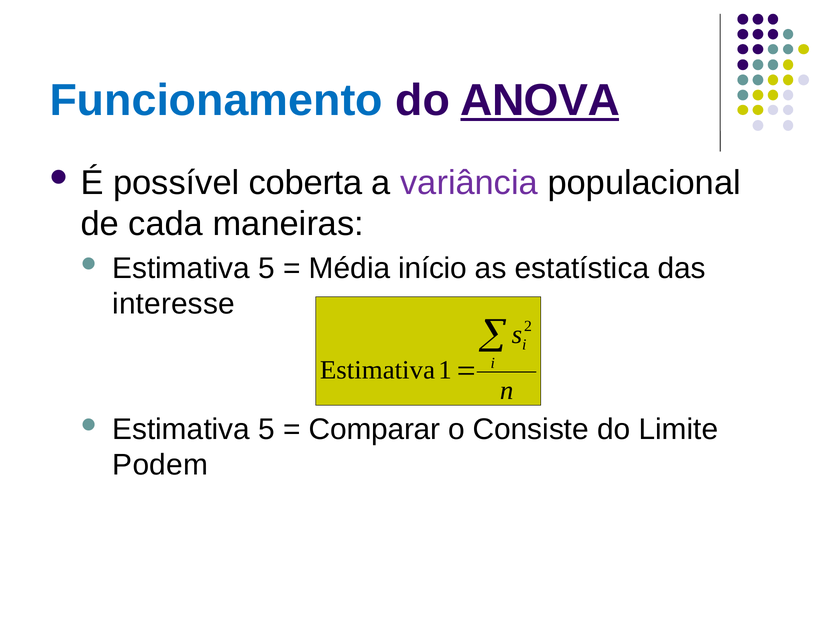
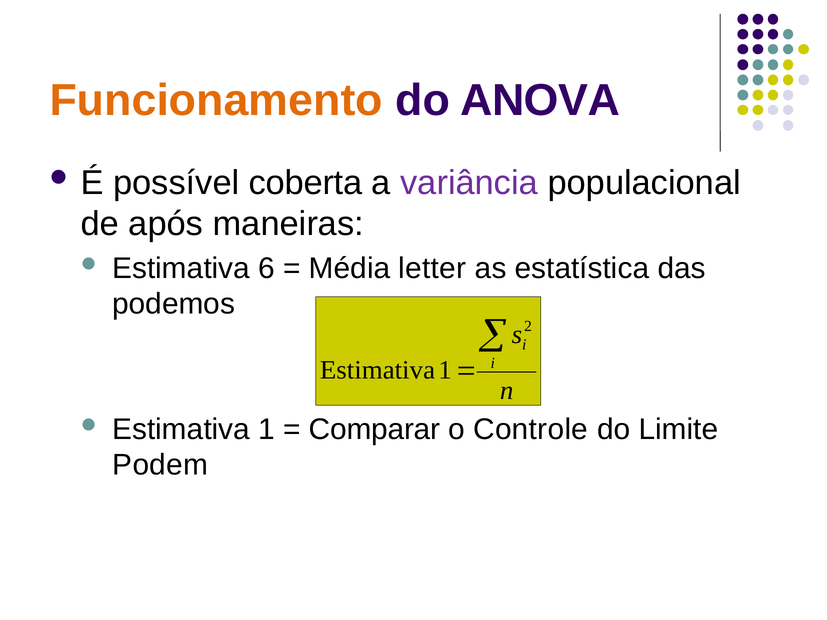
Funcionamento colour: blue -> orange
ANOVA underline: present -> none
cada: cada -> após
5 at (267, 268): 5 -> 6
início: início -> letter
interesse: interesse -> podemos
5 at (267, 429): 5 -> 1
Consiste: Consiste -> Controle
